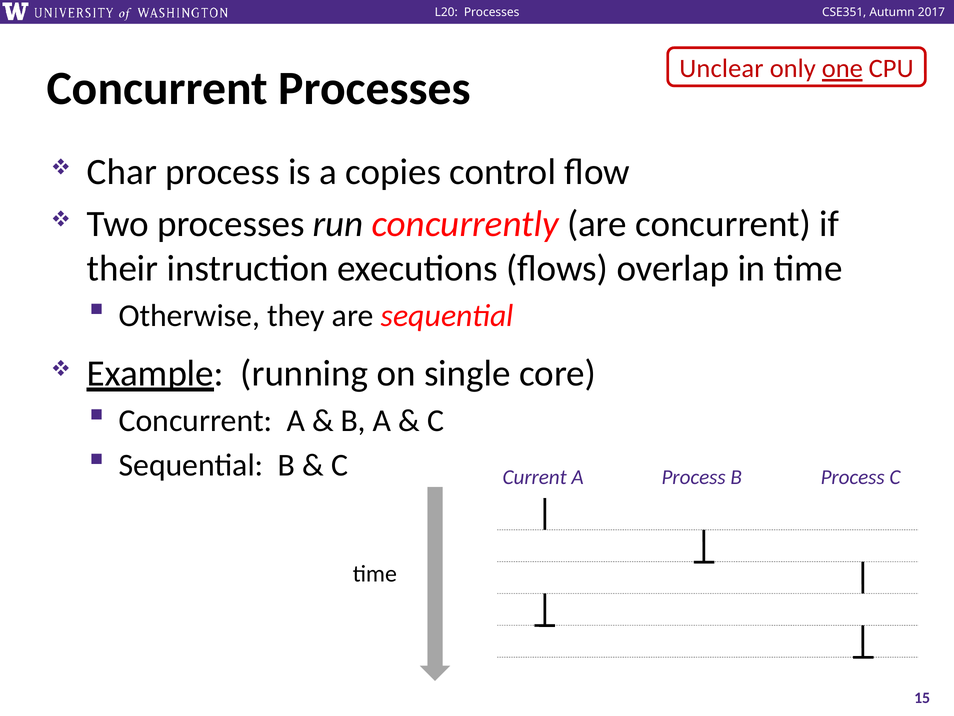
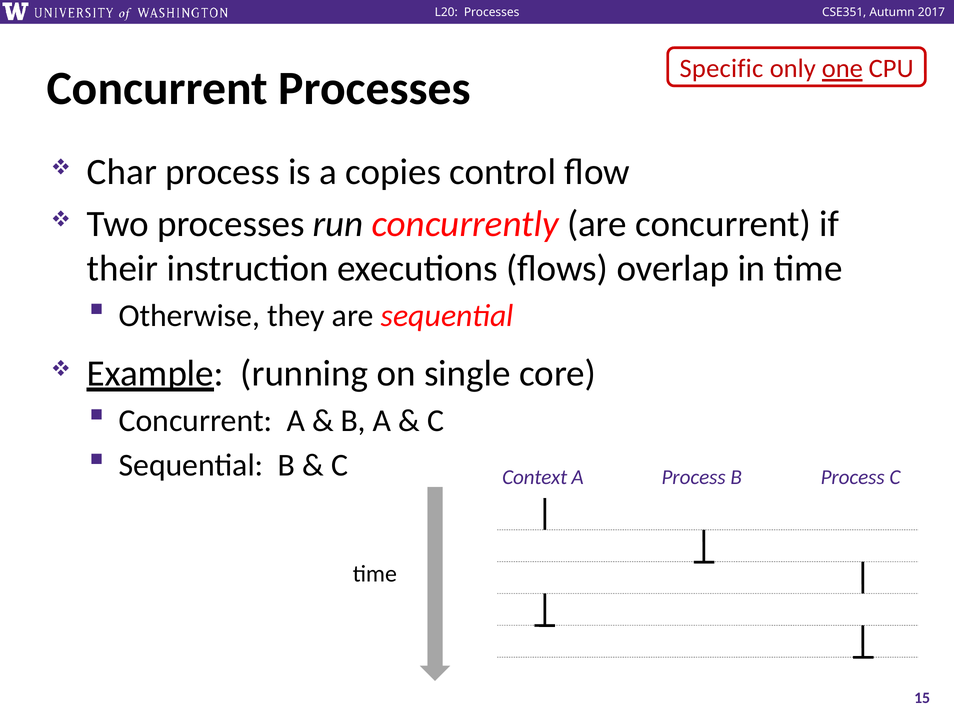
Unclear: Unclear -> Specific
Current: Current -> Context
